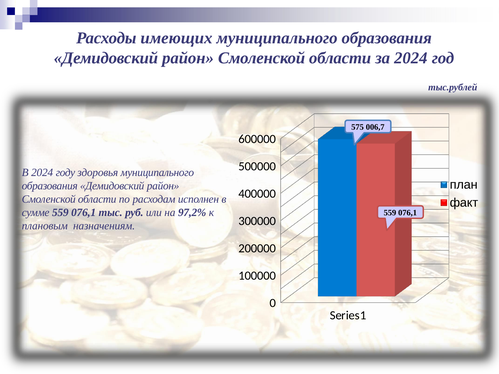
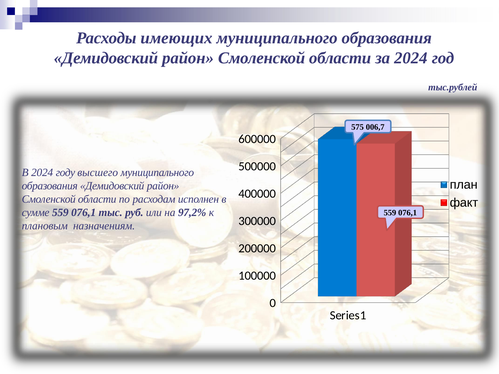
здоровья: здоровья -> высшего
